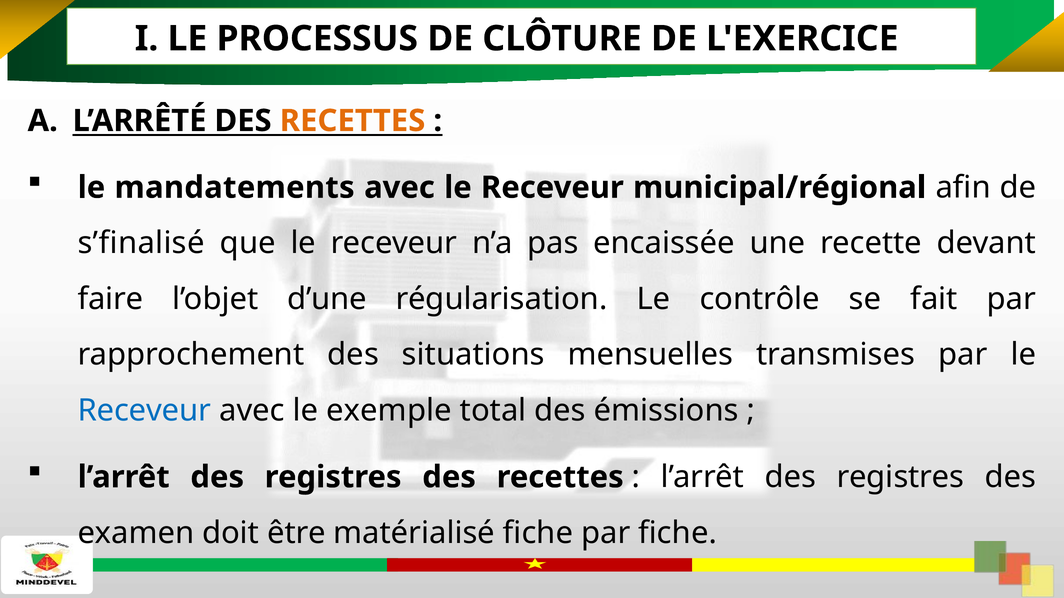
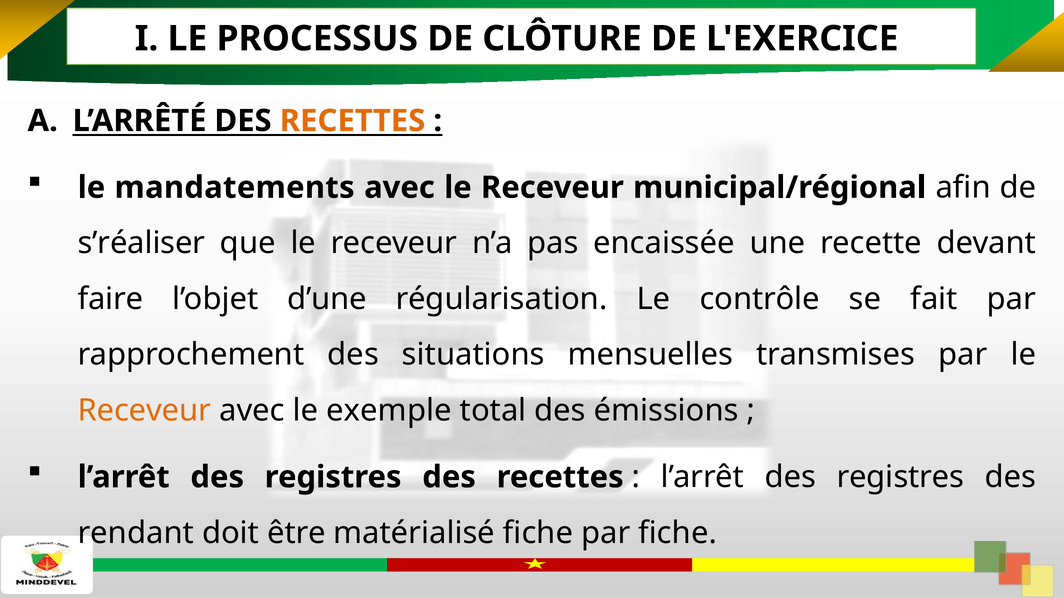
s’finalisé: s’finalisé -> s’réaliser
Receveur at (144, 411) colour: blue -> orange
examen: examen -> rendant
